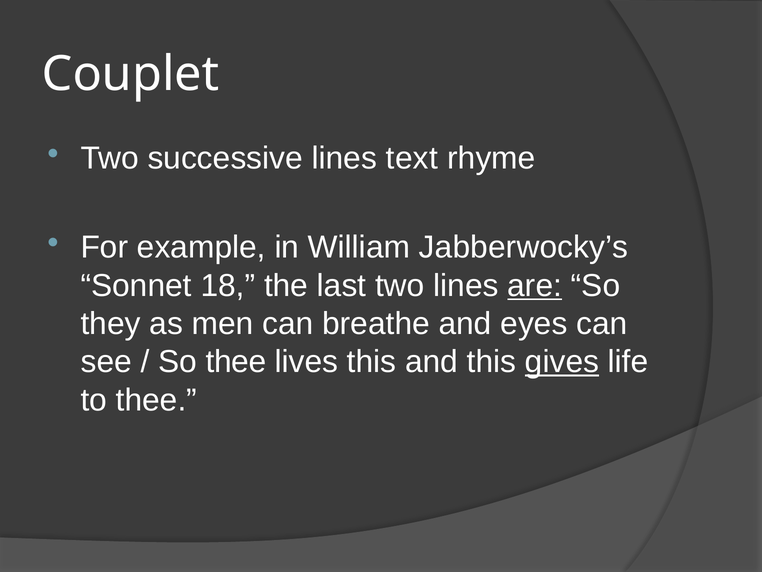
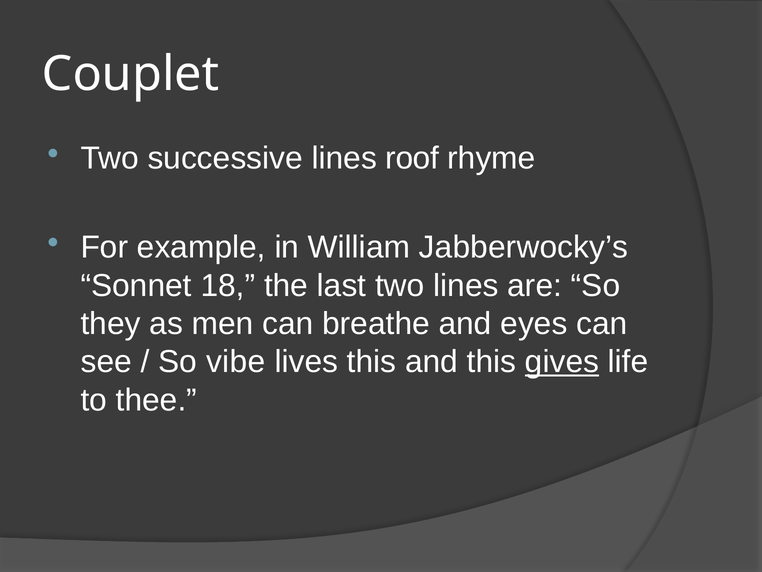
text: text -> roof
are underline: present -> none
So thee: thee -> vibe
